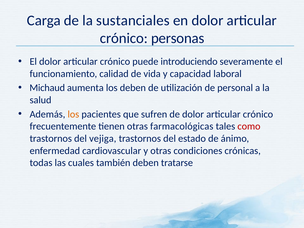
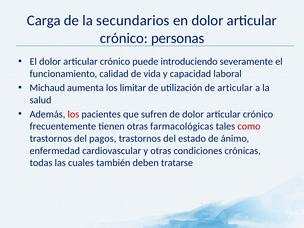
sustanciales: sustanciales -> secundarios
los deben: deben -> limitar
de personal: personal -> articular
los at (73, 114) colour: orange -> red
vejiga: vejiga -> pagos
